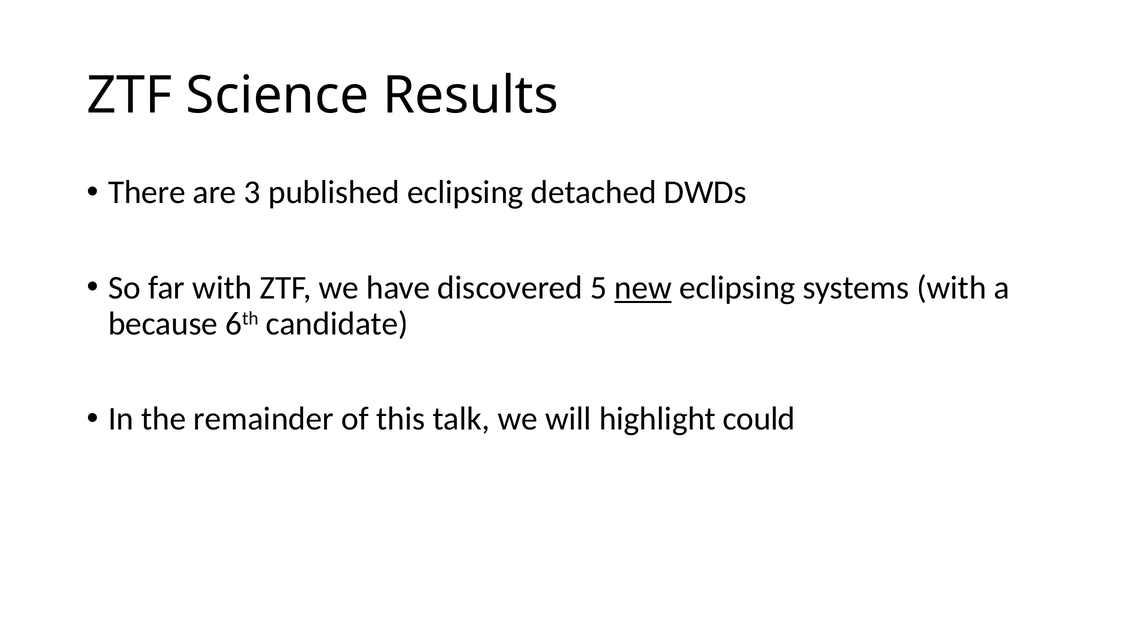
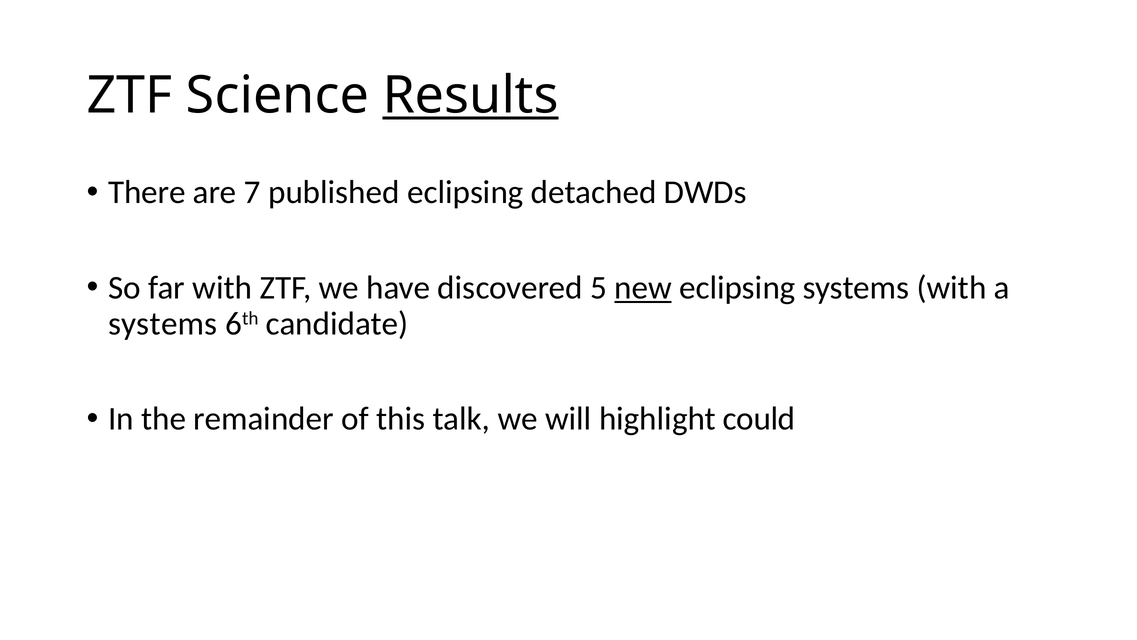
Results underline: none -> present
3: 3 -> 7
because at (163, 323): because -> systems
